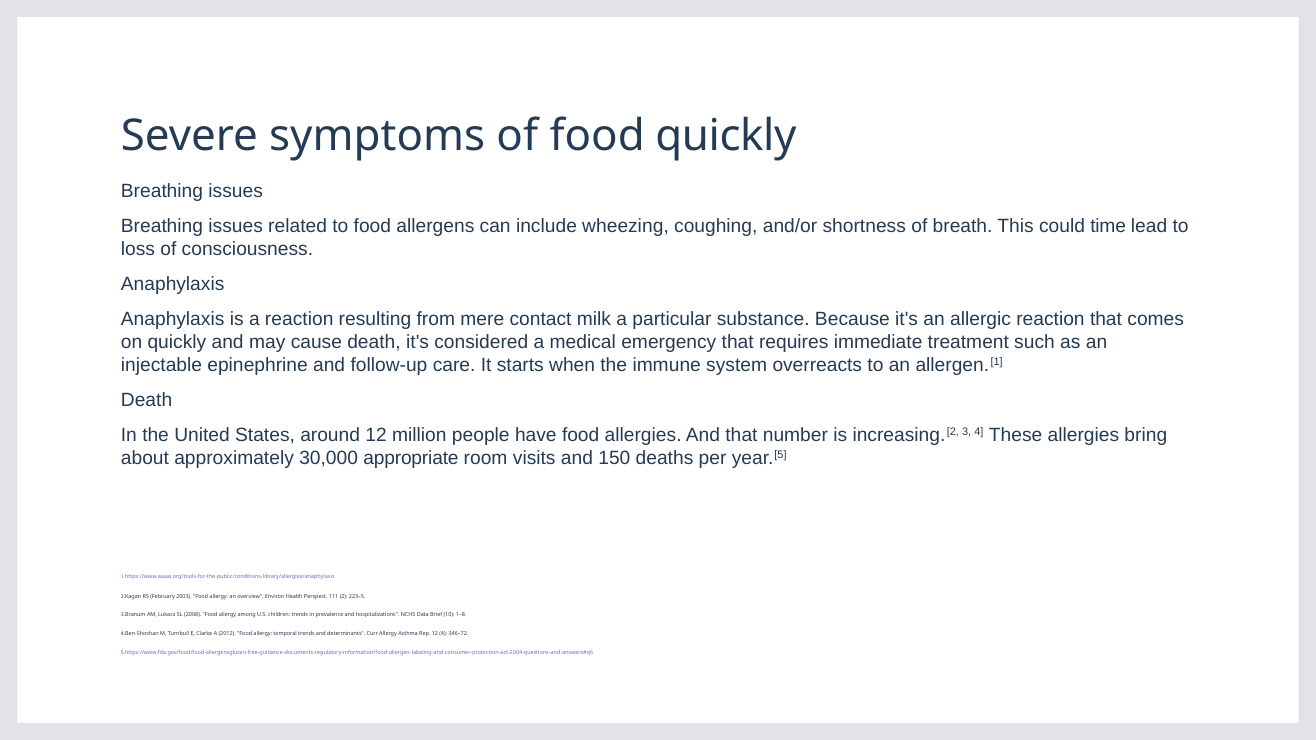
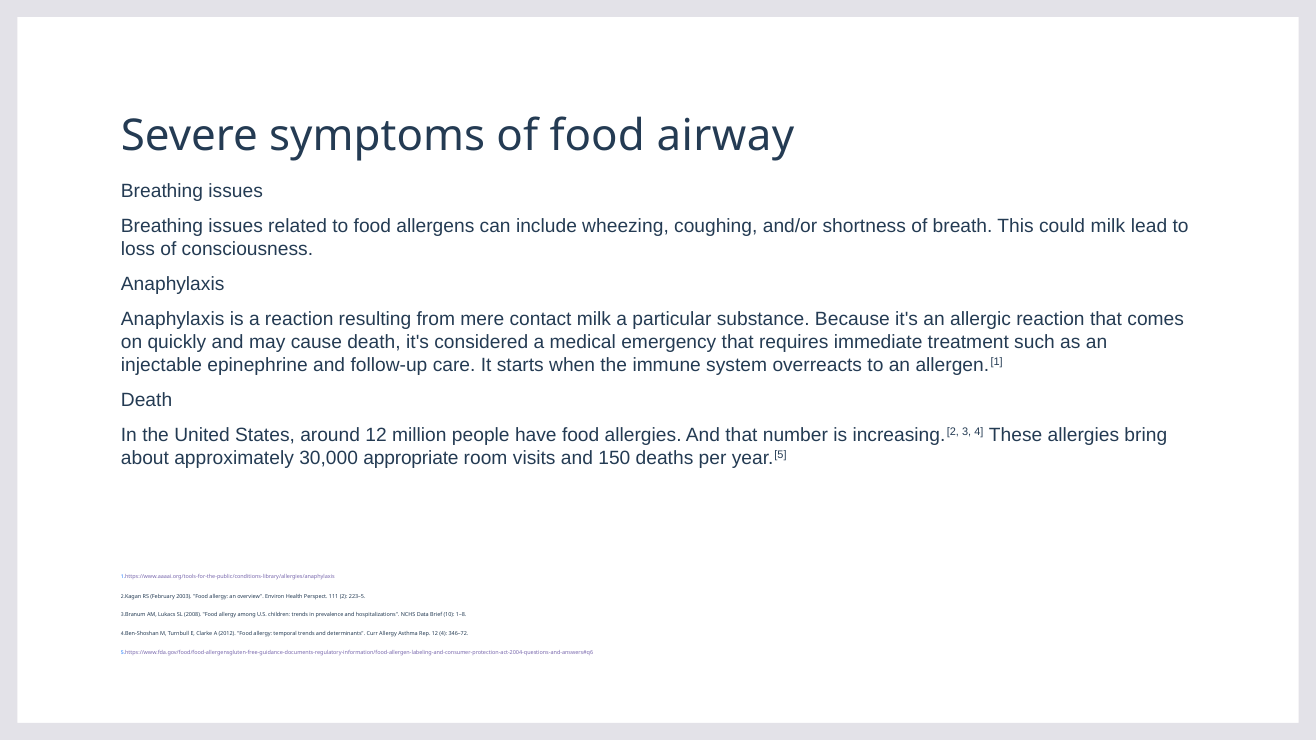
food quickly: quickly -> airway
could time: time -> milk
